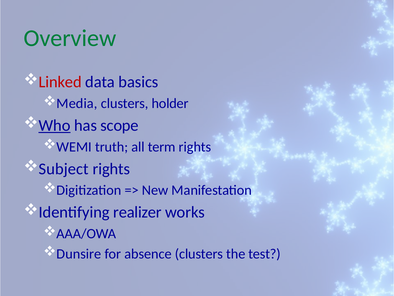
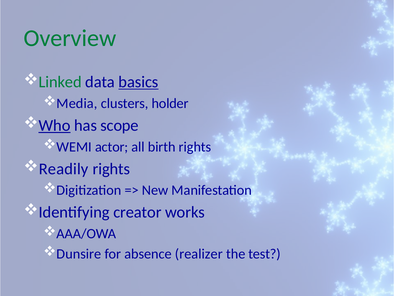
Linked colour: red -> green
basics underline: none -> present
truth: truth -> actor
term: term -> birth
Subject: Subject -> Readily
realizer: realizer -> creator
absence clusters: clusters -> realizer
